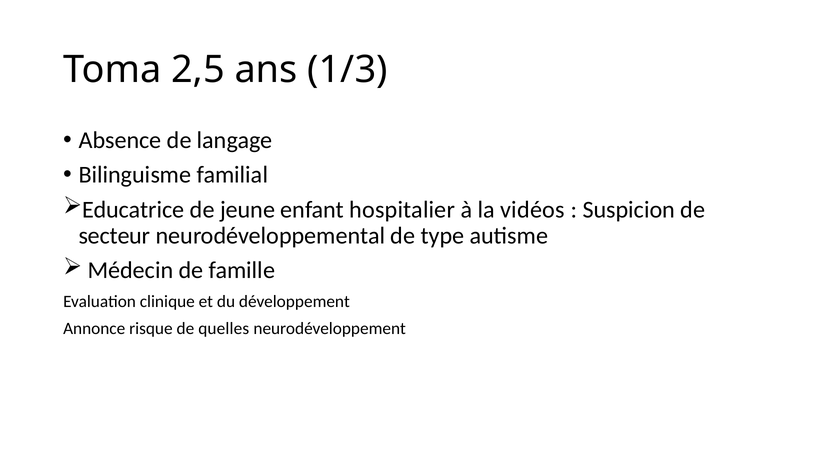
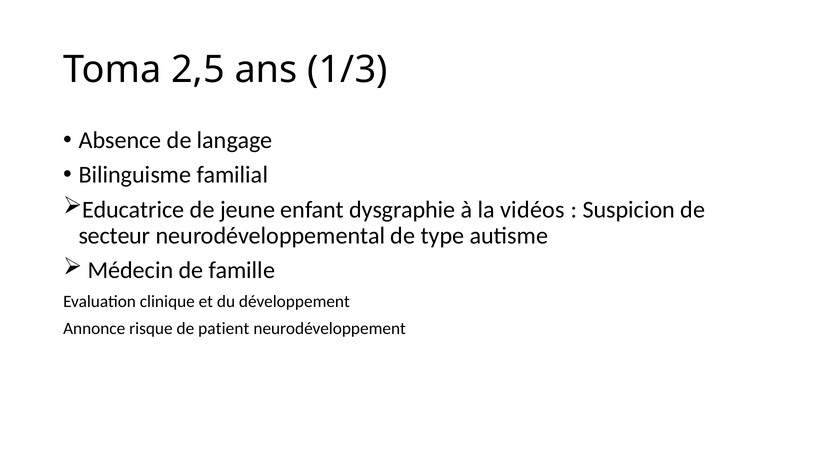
hospitalier: hospitalier -> dysgraphie
quelles: quelles -> patient
